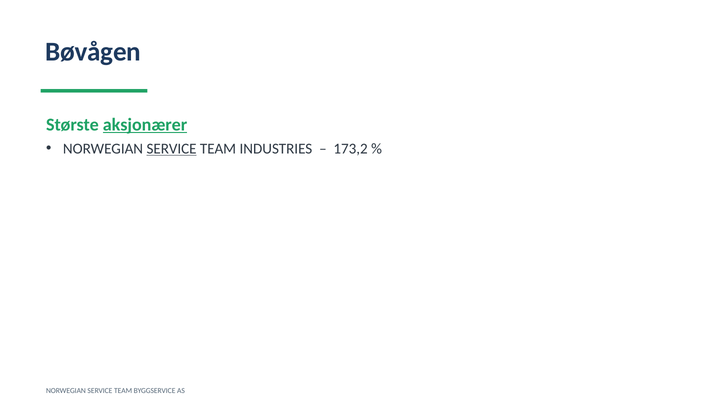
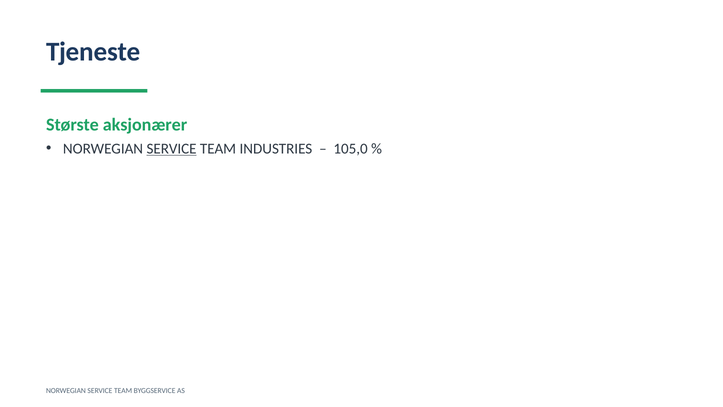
Bøvågen: Bøvågen -> Tjeneste
aksjonærer underline: present -> none
173,2: 173,2 -> 105,0
